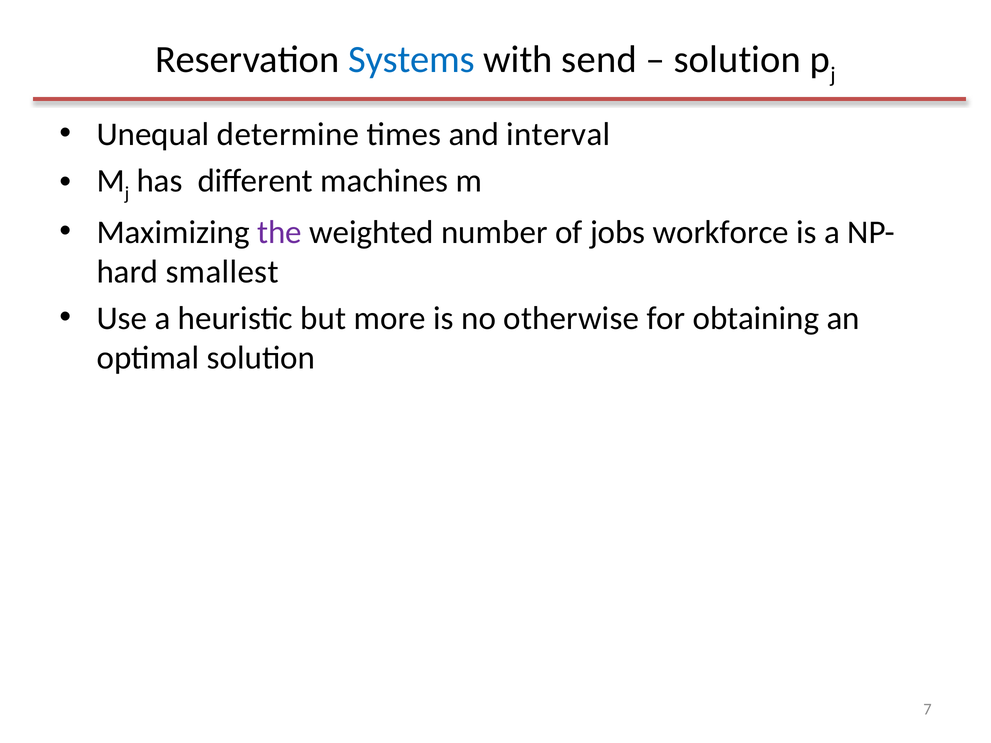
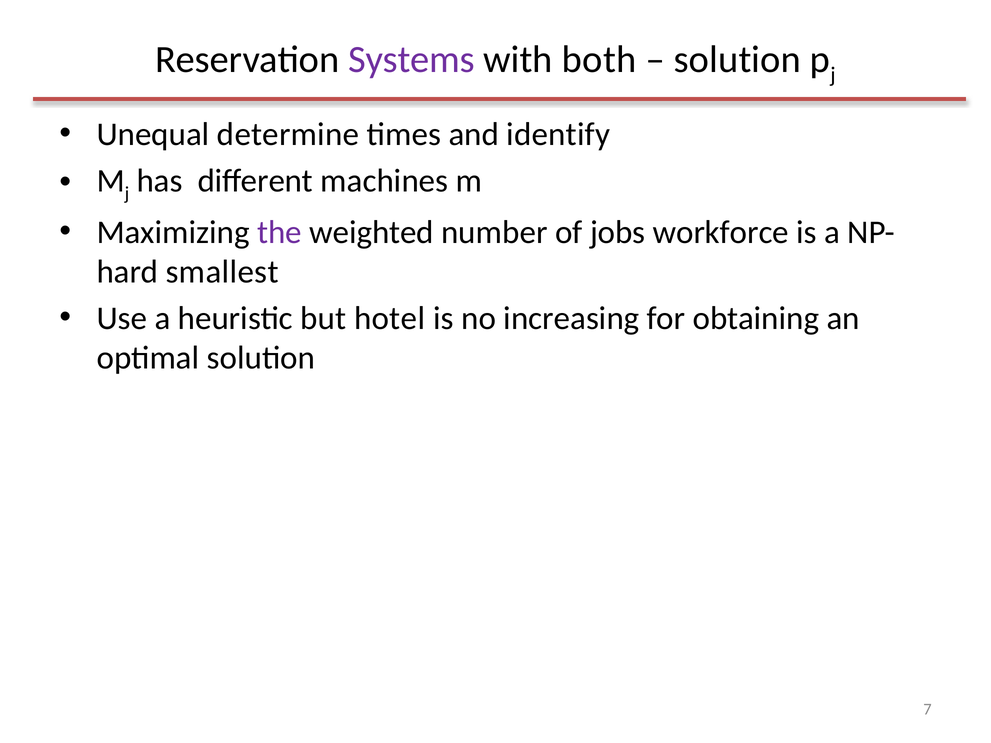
Systems colour: blue -> purple
send: send -> both
interval: interval -> identify
more: more -> hotel
otherwise: otherwise -> increasing
